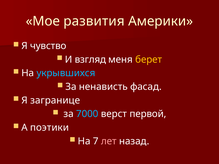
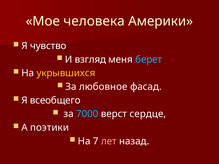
развития: развития -> человека
берет colour: yellow -> light blue
укрывшихся colour: light blue -> yellow
ненависть: ненависть -> любовное
загранице: загранице -> всеобщего
первой: первой -> сердце
